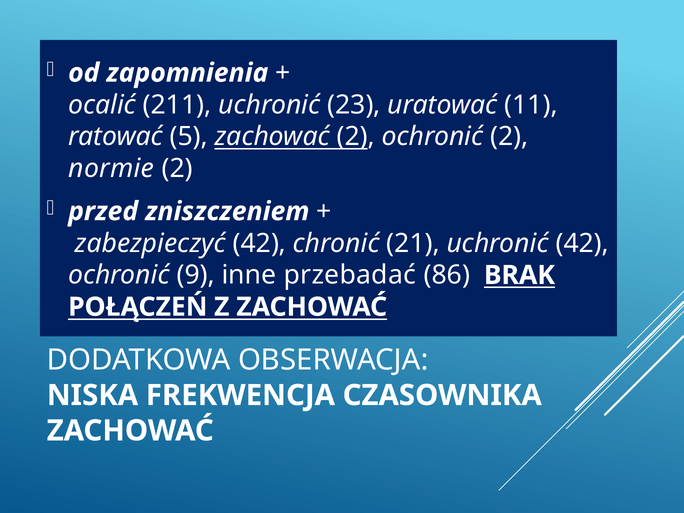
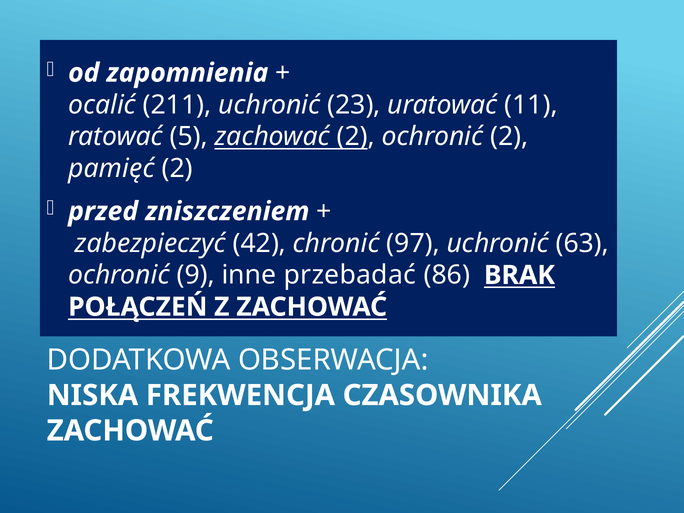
normie: normie -> pamięć
21: 21 -> 97
uchronić 42: 42 -> 63
